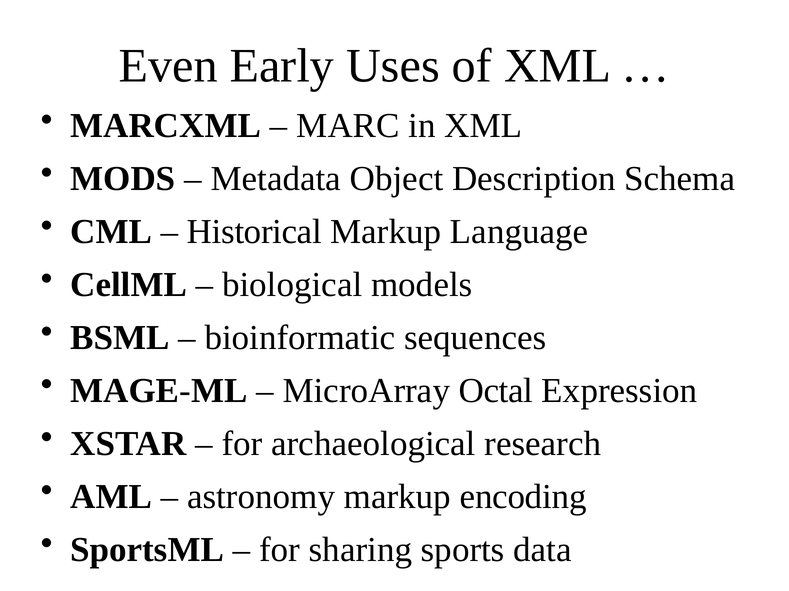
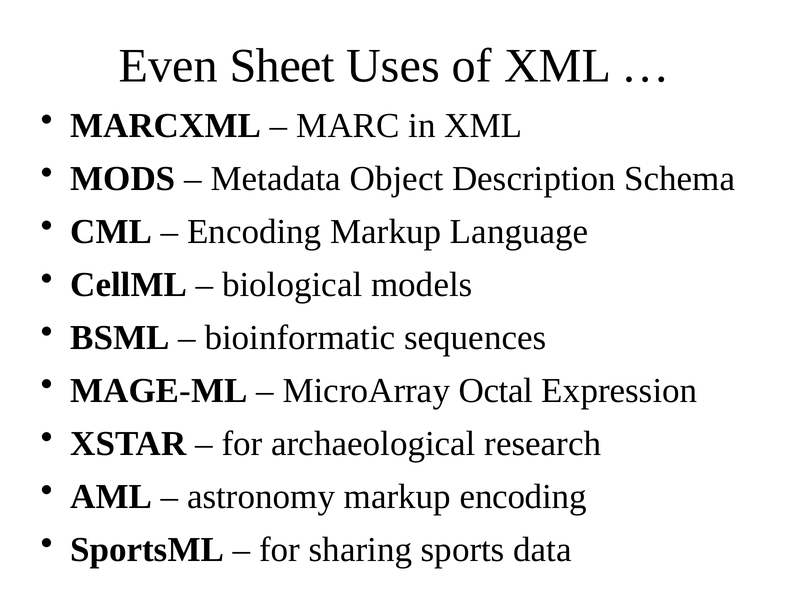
Early: Early -> Sheet
Historical at (254, 232): Historical -> Encoding
